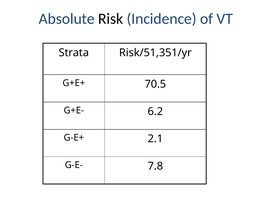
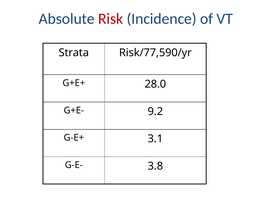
Risk colour: black -> red
Risk/51,351/yr: Risk/51,351/yr -> Risk/77,590/yr
70.5: 70.5 -> 28.0
6.2: 6.2 -> 9.2
2.1: 2.1 -> 3.1
7.8: 7.8 -> 3.8
